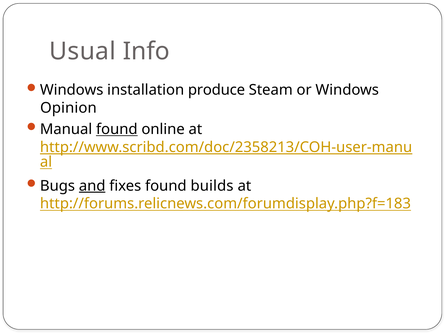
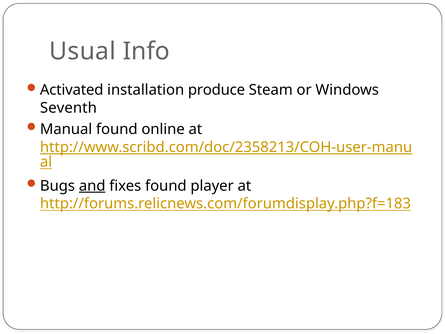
Windows at (72, 90): Windows -> Activated
Opinion: Opinion -> Seventh
found at (117, 129) underline: present -> none
builds: builds -> player
